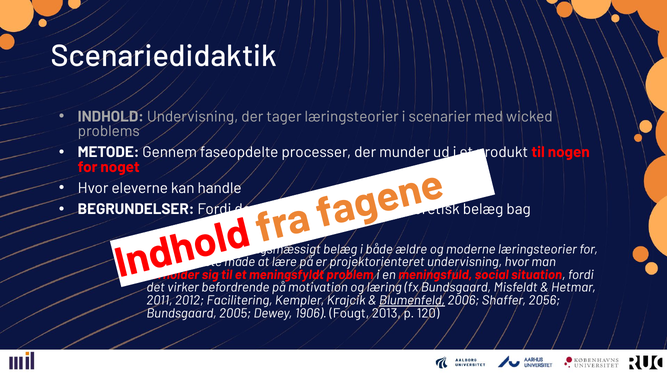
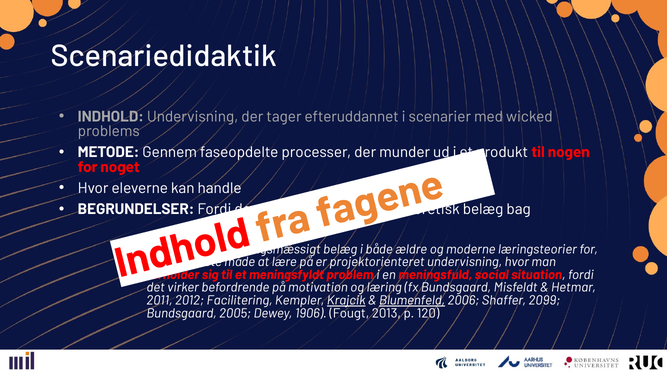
tager læringsteorier: læringsteorier -> efteruddannet
Krajcik underline: none -> present
2056: 2056 -> 2099
